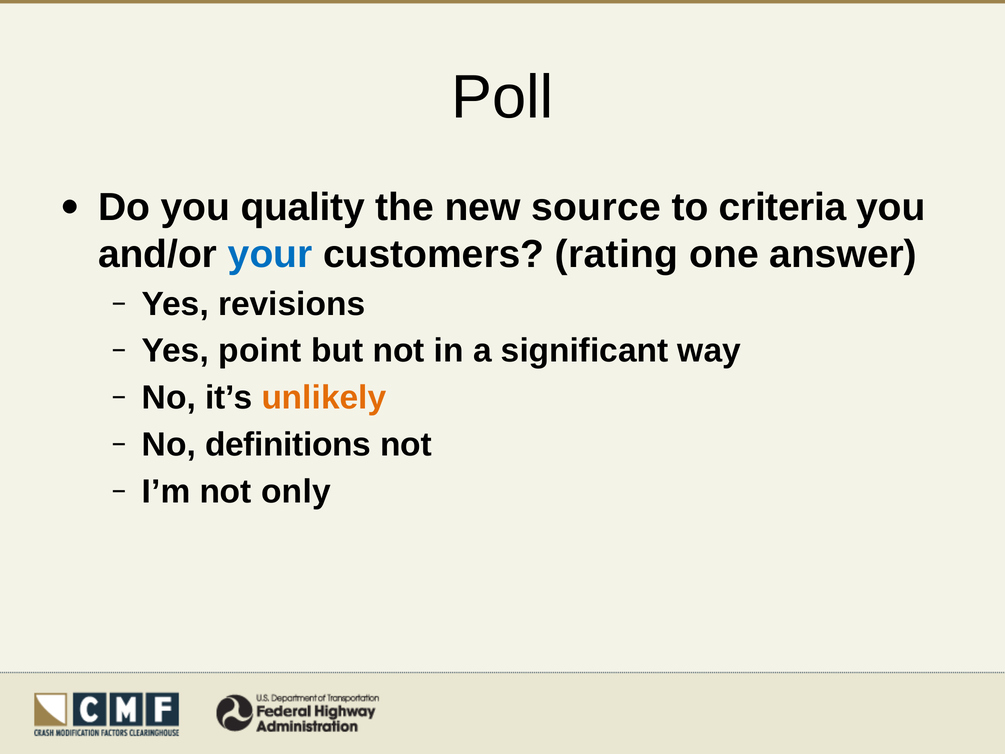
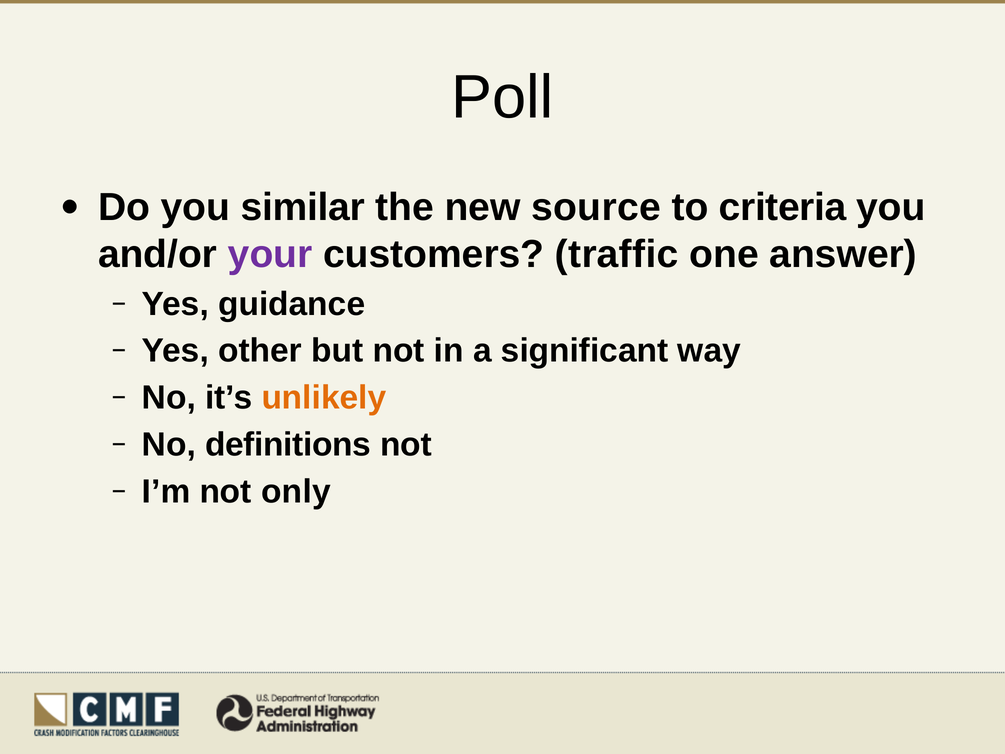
quality: quality -> similar
your colour: blue -> purple
rating: rating -> traffic
revisions: revisions -> guidance
point: point -> other
